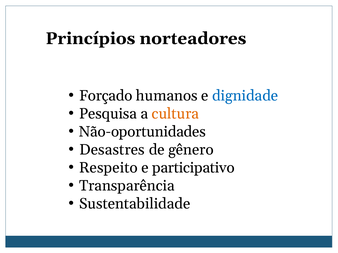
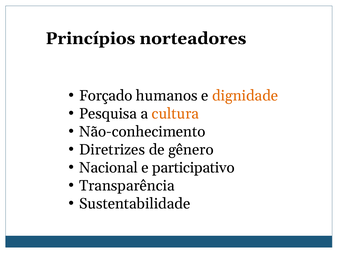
dignidade colour: blue -> orange
Não-oportunidades: Não-oportunidades -> Não-conhecimento
Desastres: Desastres -> Diretrizes
Respeito: Respeito -> Nacional
